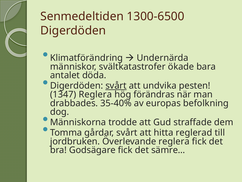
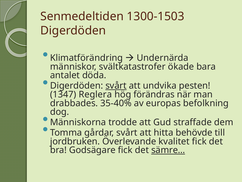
1300-6500: 1300-6500 -> 1300-1503
reglerad: reglerad -> behövde
Överlevande reglera: reglera -> kvalitet
sämre… underline: none -> present
